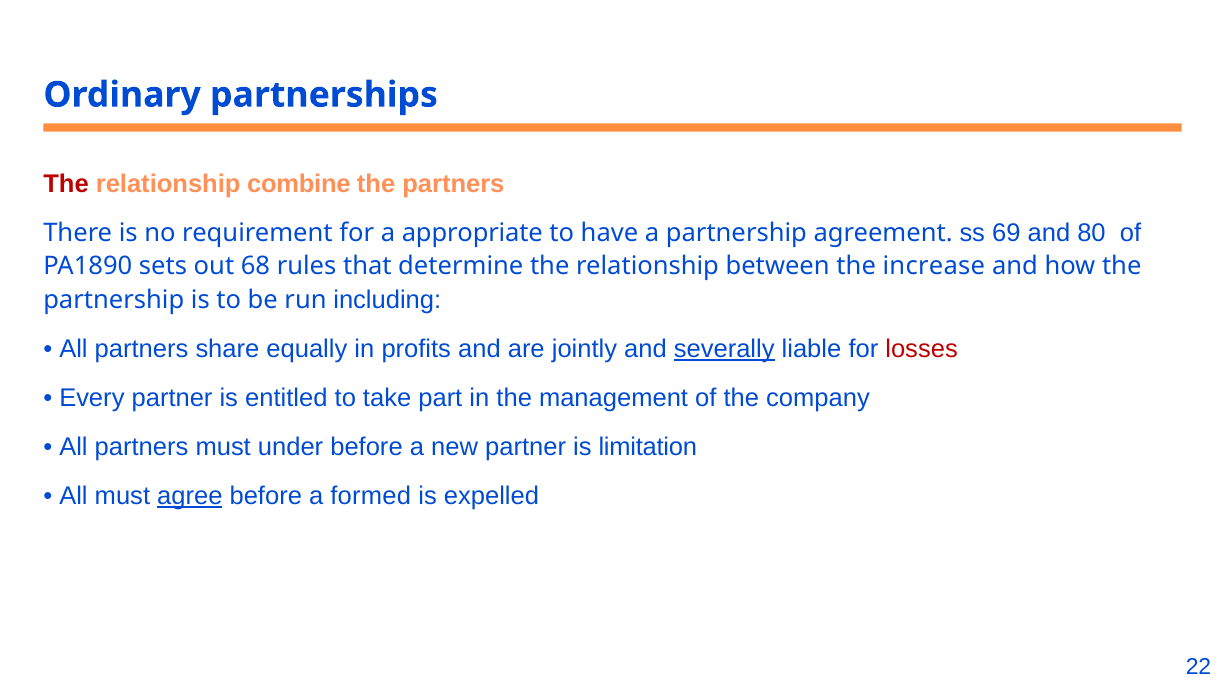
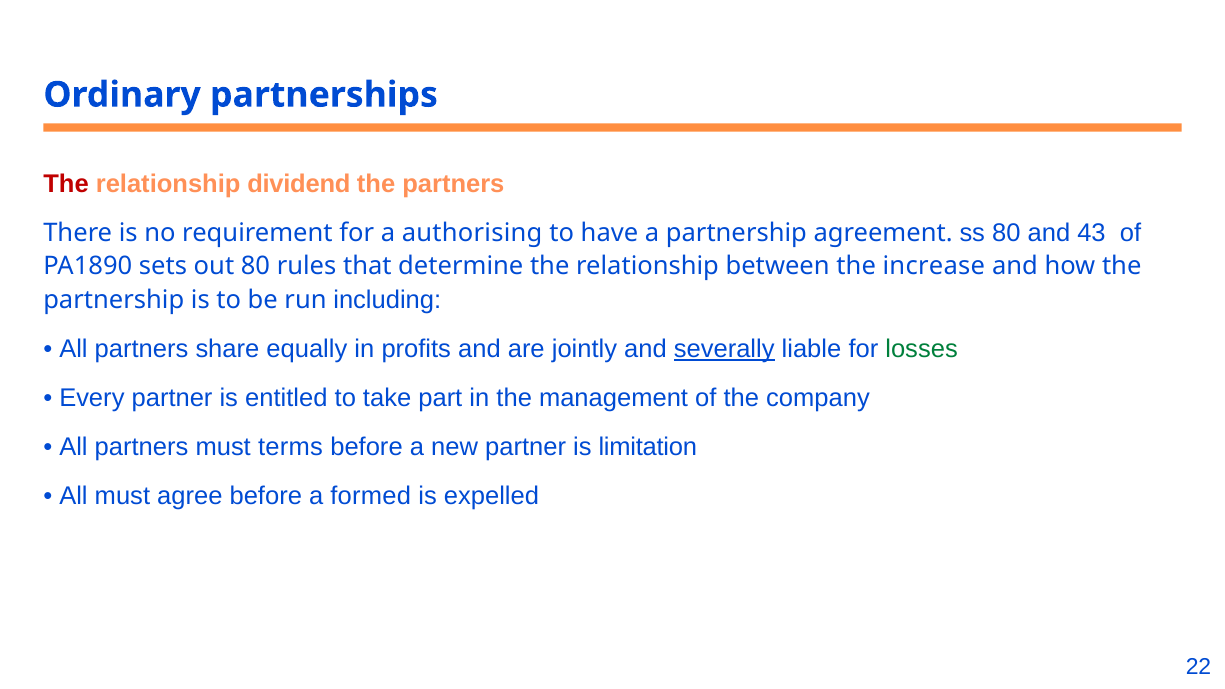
combine: combine -> dividend
appropriate: appropriate -> authorising
ss 69: 69 -> 80
80: 80 -> 43
out 68: 68 -> 80
losses colour: red -> green
under: under -> terms
agree underline: present -> none
